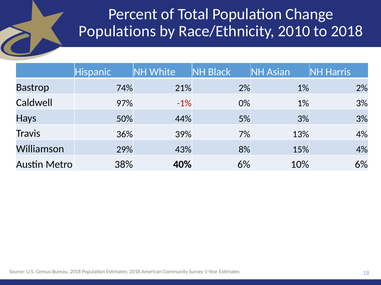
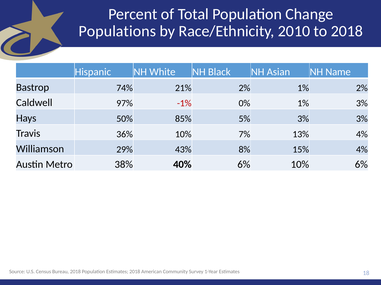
Harris: Harris -> Name
44%: 44% -> 85%
36% 39%: 39% -> 10%
